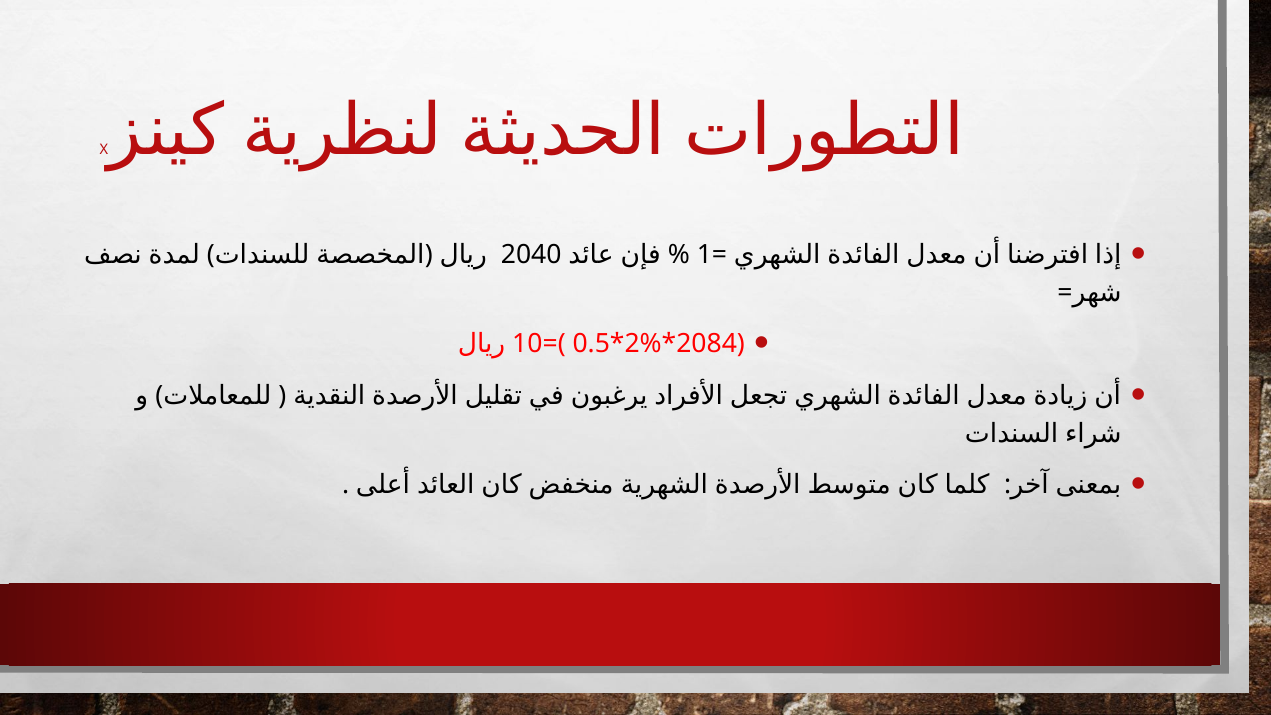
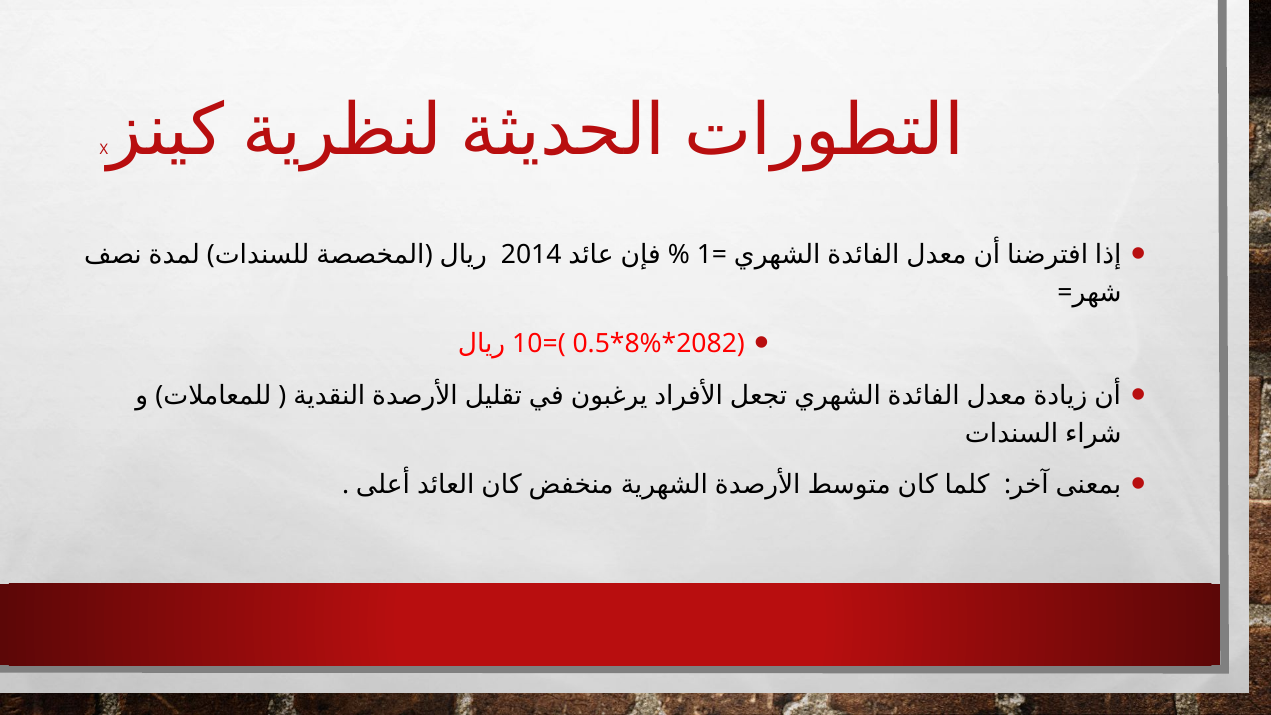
2040: 2040 -> 2014
2%: 2% -> 8%
2084: 2084 -> 2082
